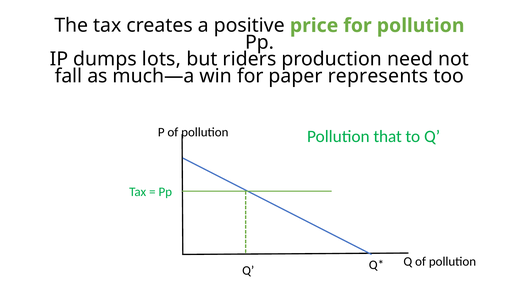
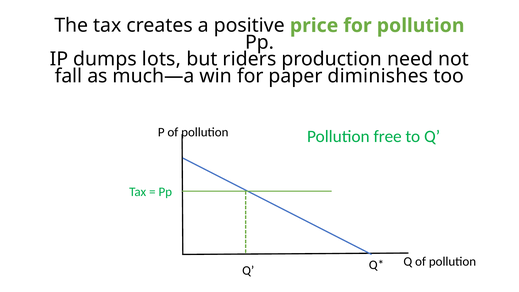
represents: represents -> diminishes
that: that -> free
